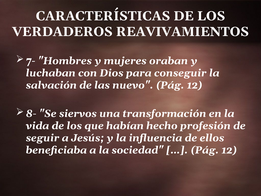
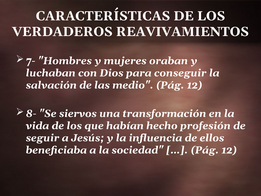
nuevo: nuevo -> medio
